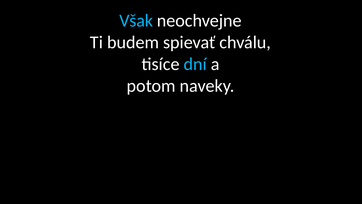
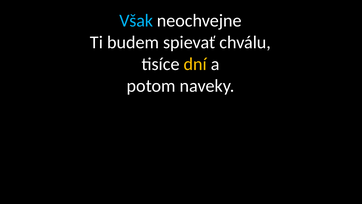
dní colour: light blue -> yellow
